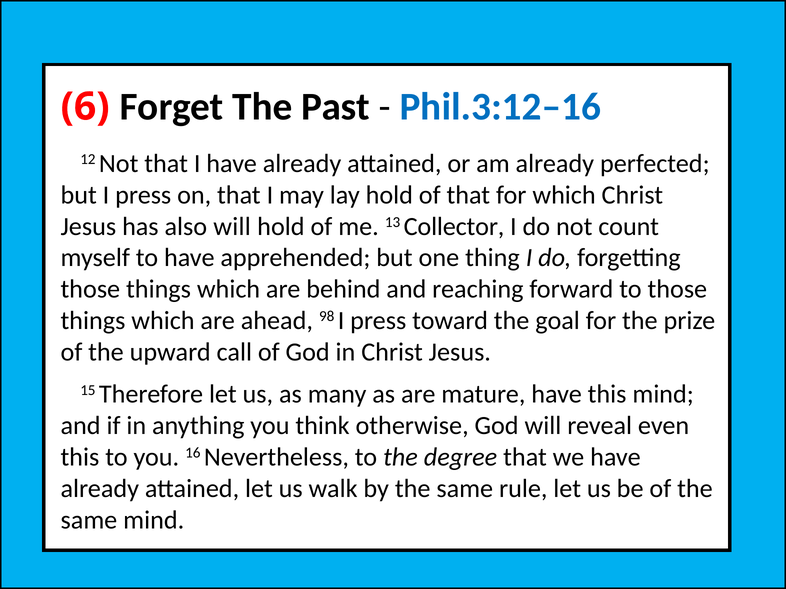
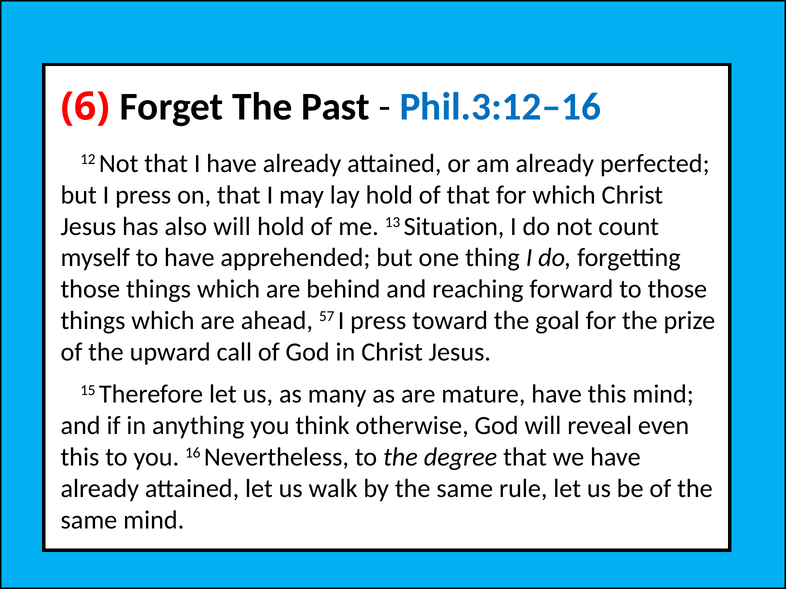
Collector: Collector -> Situation
98: 98 -> 57
